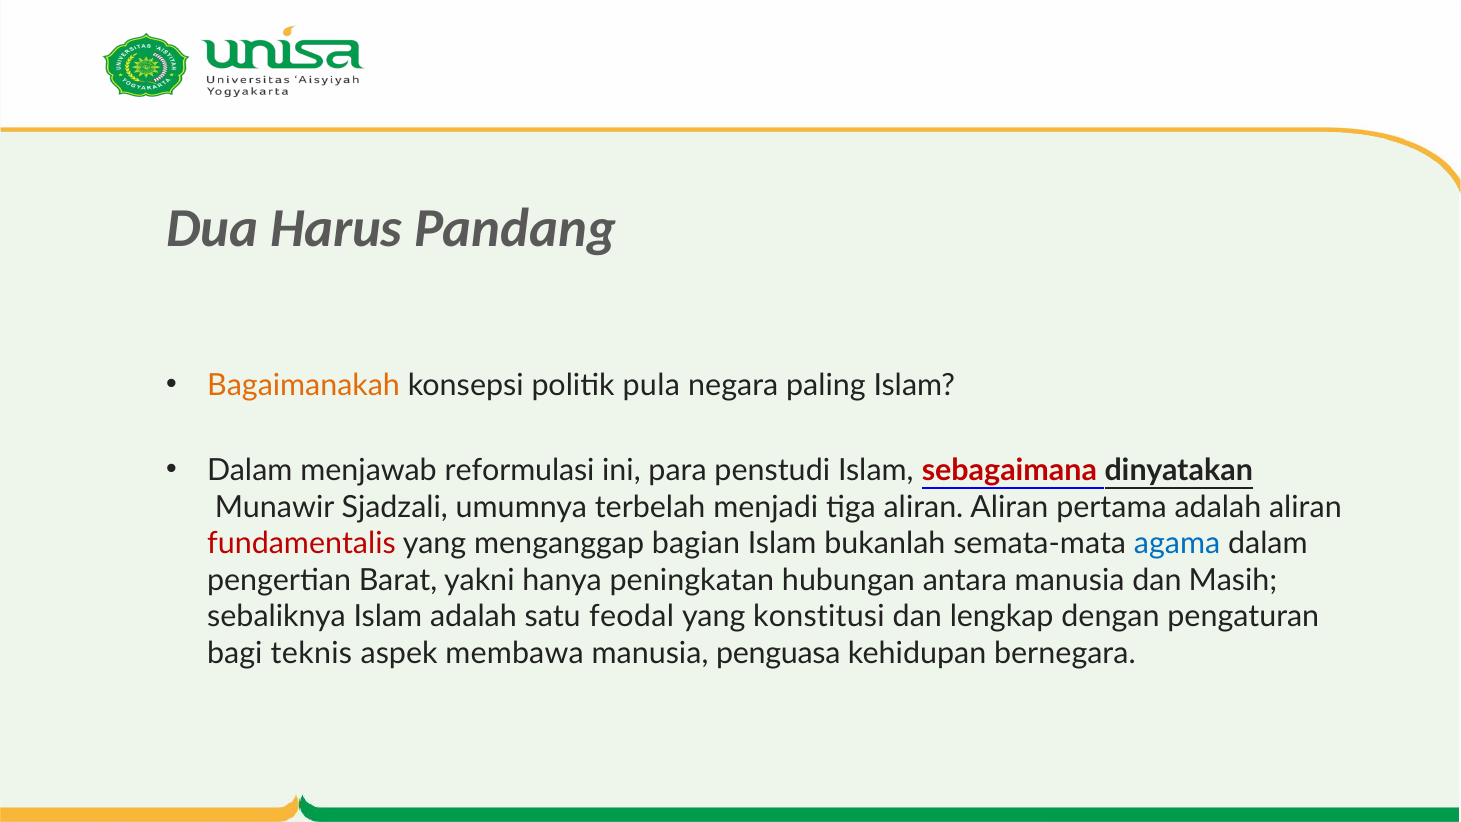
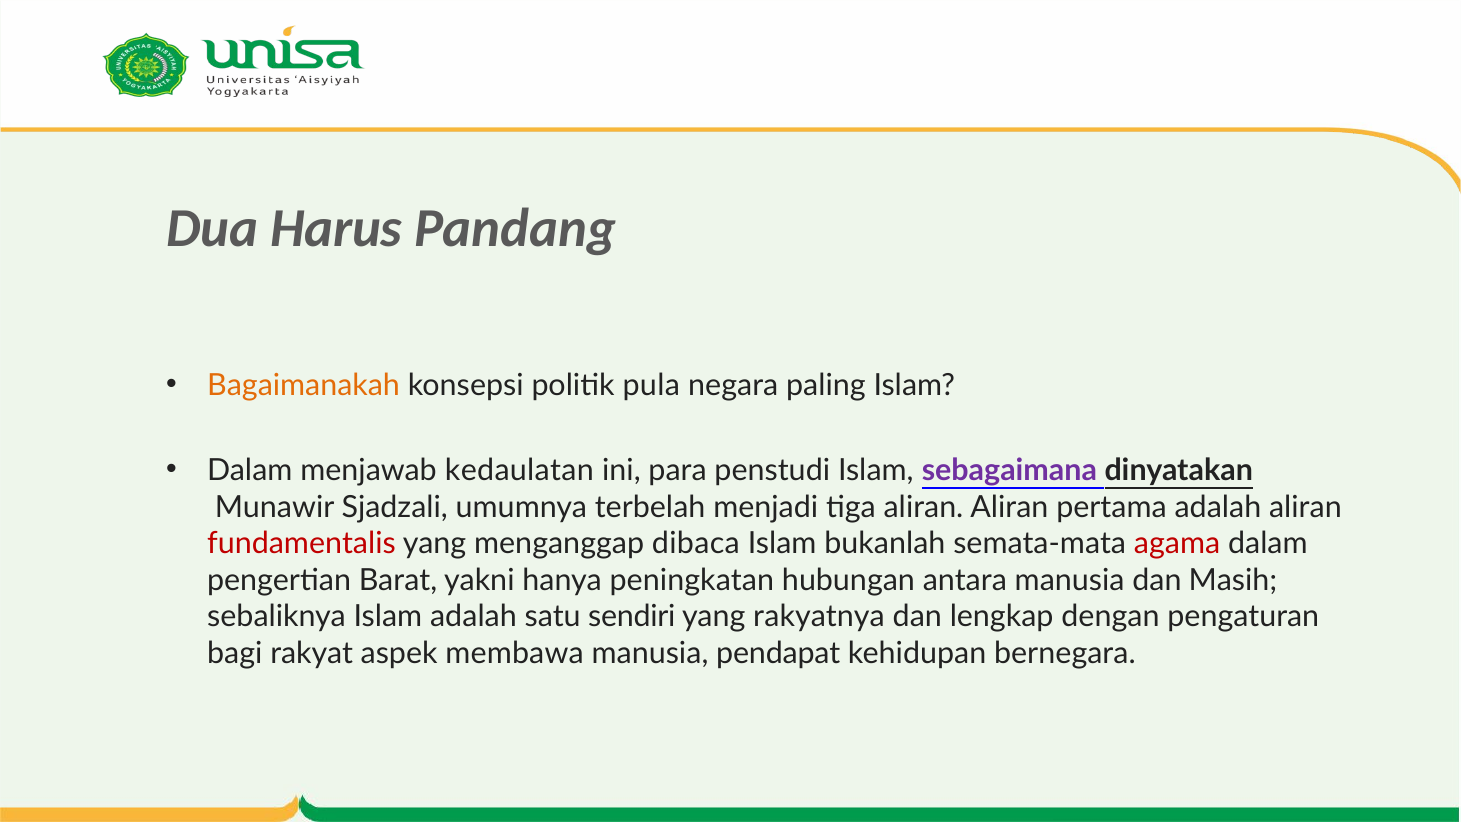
reformulasi: reformulasi -> kedaulatan
sebagaimana colour: red -> purple
bagian: bagian -> dibaca
agama colour: blue -> red
feodal: feodal -> sendiri
konstitusi: konstitusi -> rakyatnya
teknis: teknis -> rakyat
penguasa: penguasa -> pendapat
